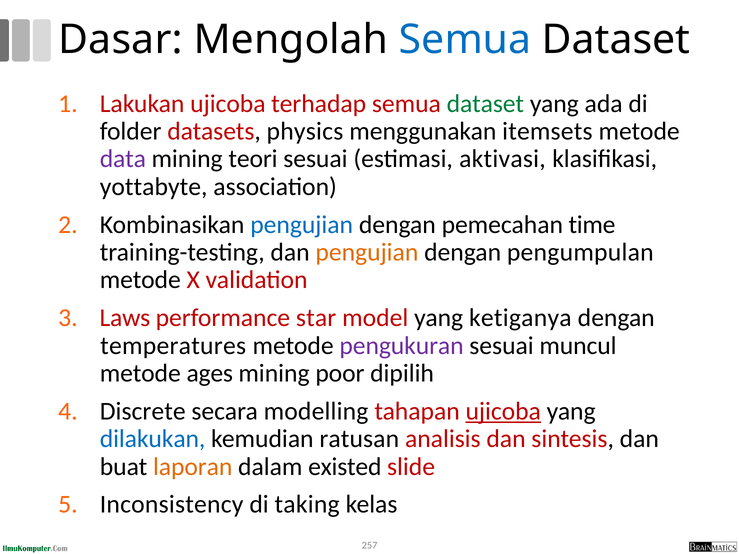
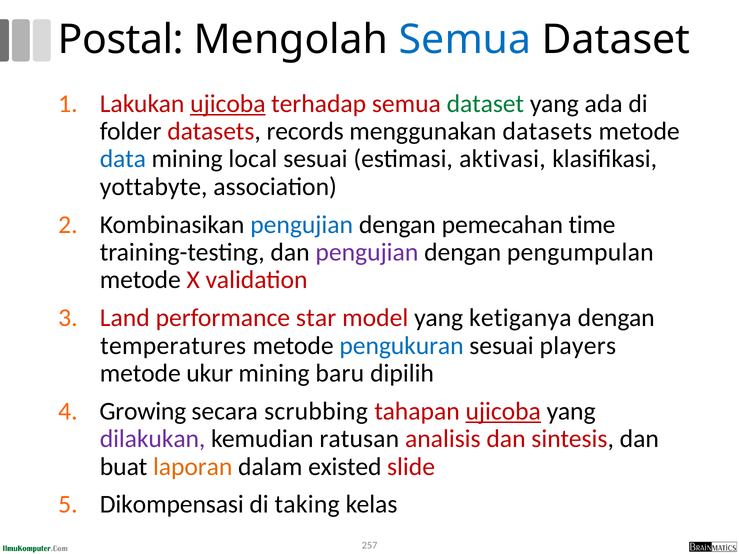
Dasar: Dasar -> Postal
ujicoba at (228, 104) underline: none -> present
physics: physics -> records
menggunakan itemsets: itemsets -> datasets
data colour: purple -> blue
teori: teori -> local
pengujian at (367, 252) colour: orange -> purple
Laws: Laws -> Land
pengukuran colour: purple -> blue
muncul: muncul -> players
ages: ages -> ukur
poor: poor -> baru
Discrete: Discrete -> Growing
modelling: modelling -> scrubbing
dilakukan colour: blue -> purple
Inconsistency: Inconsistency -> Dikompensasi
